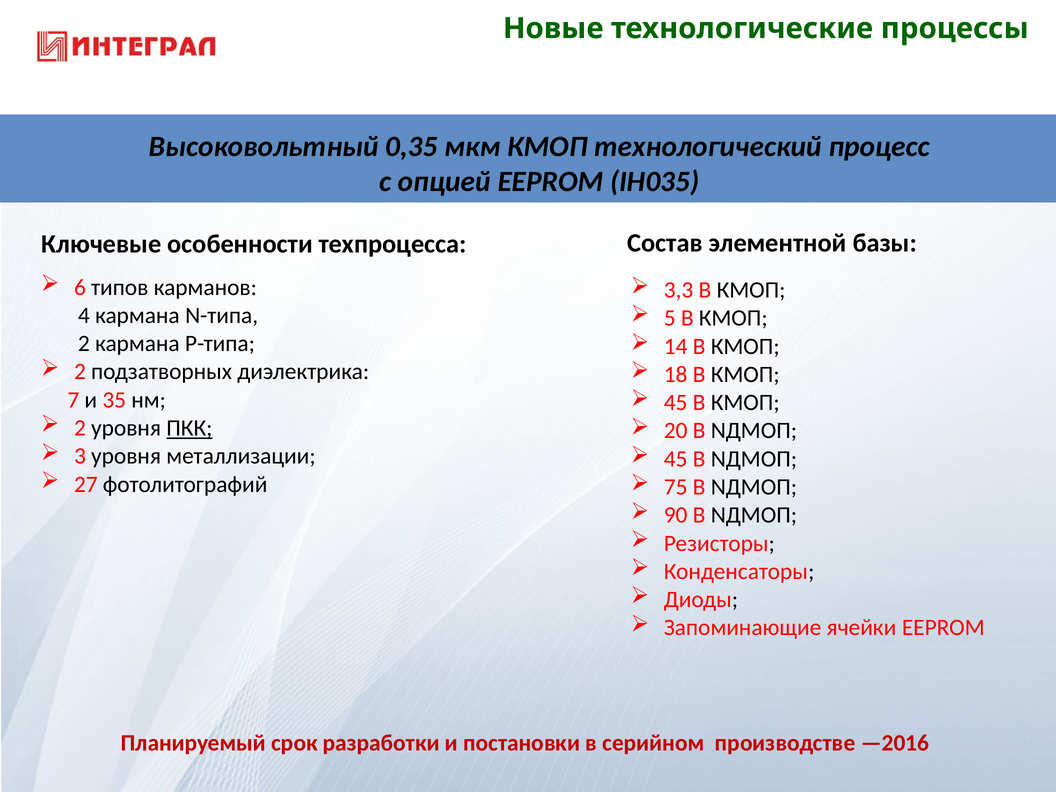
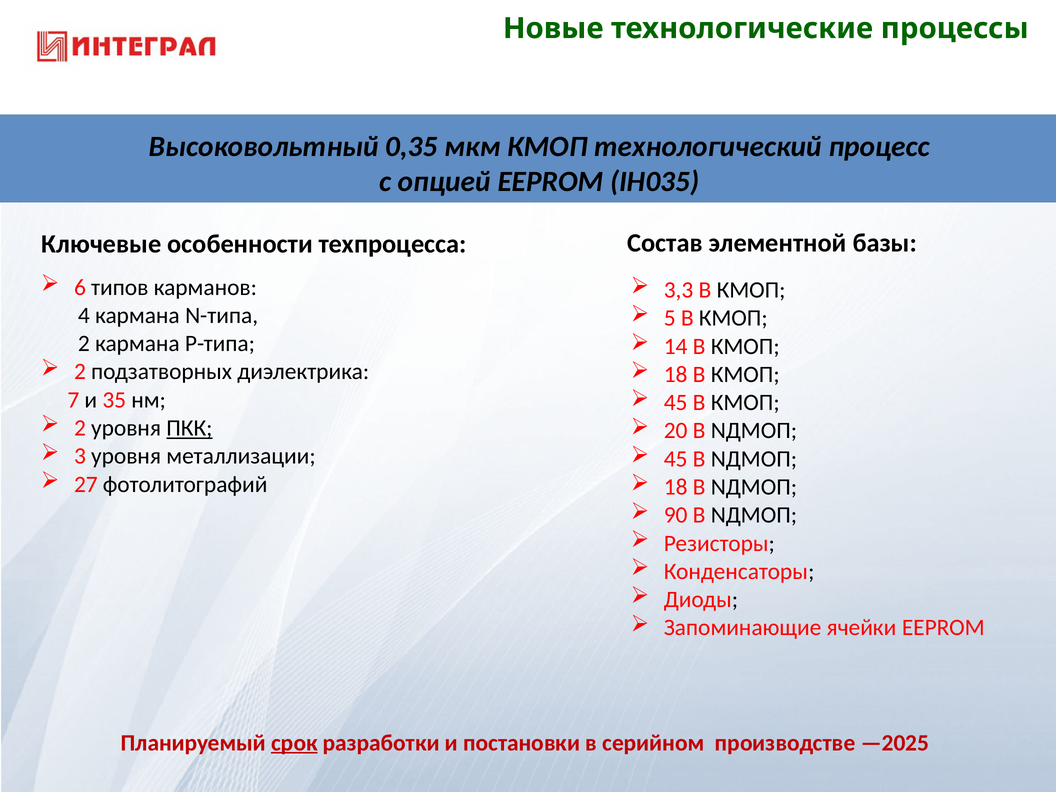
75 at (676, 487): 75 -> 18
срок underline: none -> present
—2016: —2016 -> —2025
